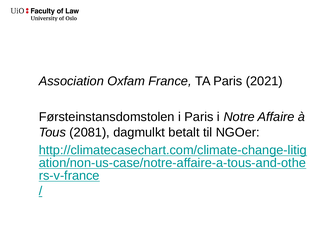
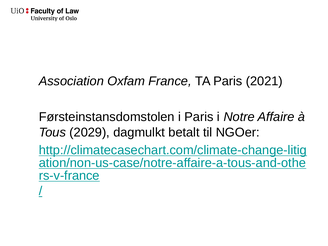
2081: 2081 -> 2029
